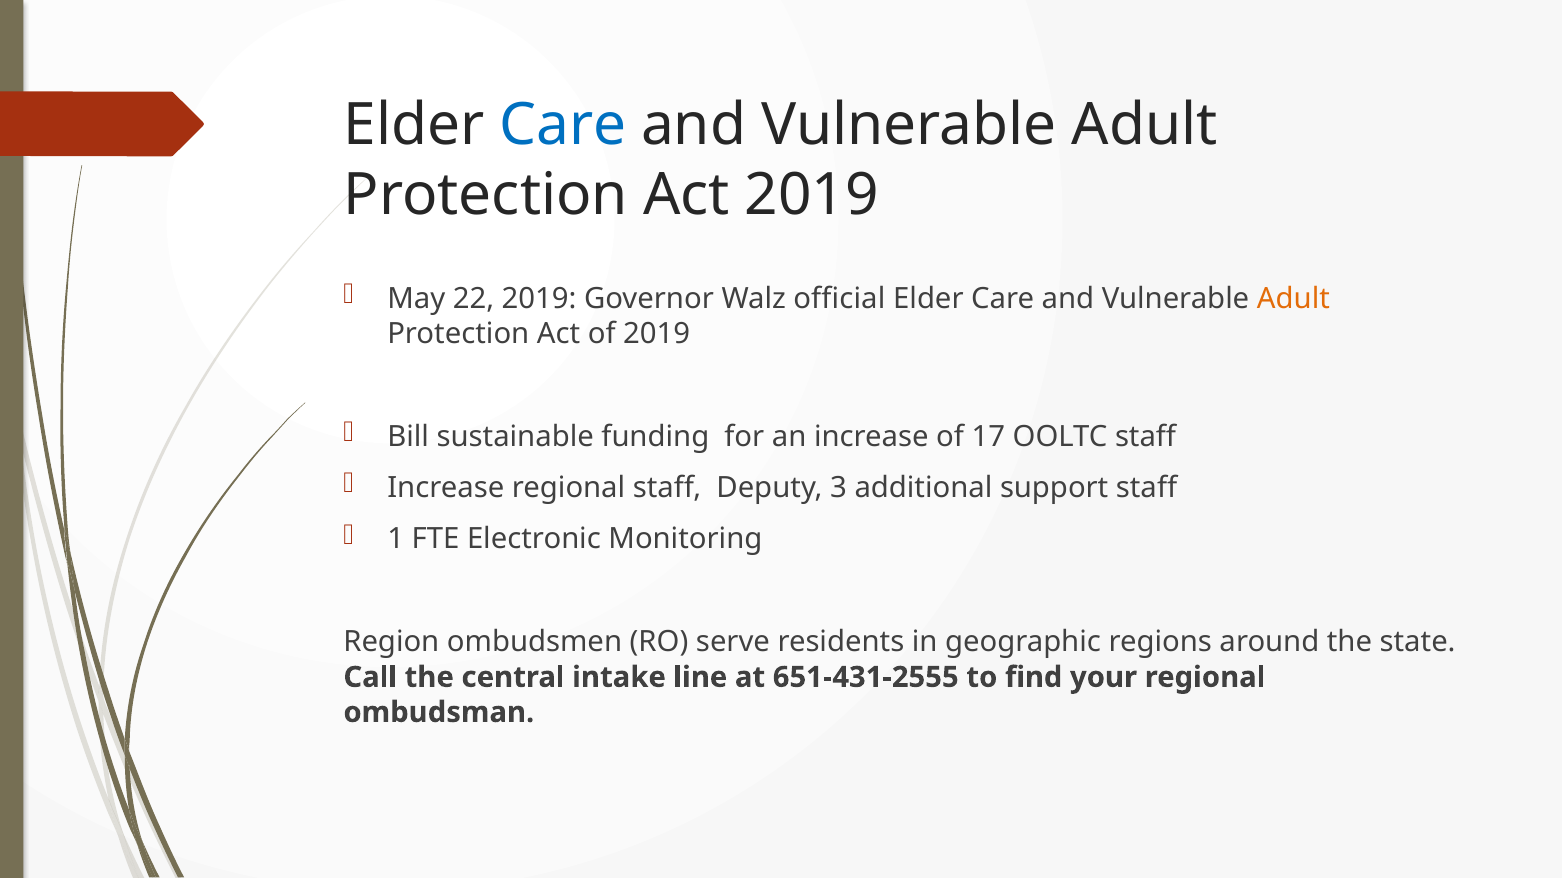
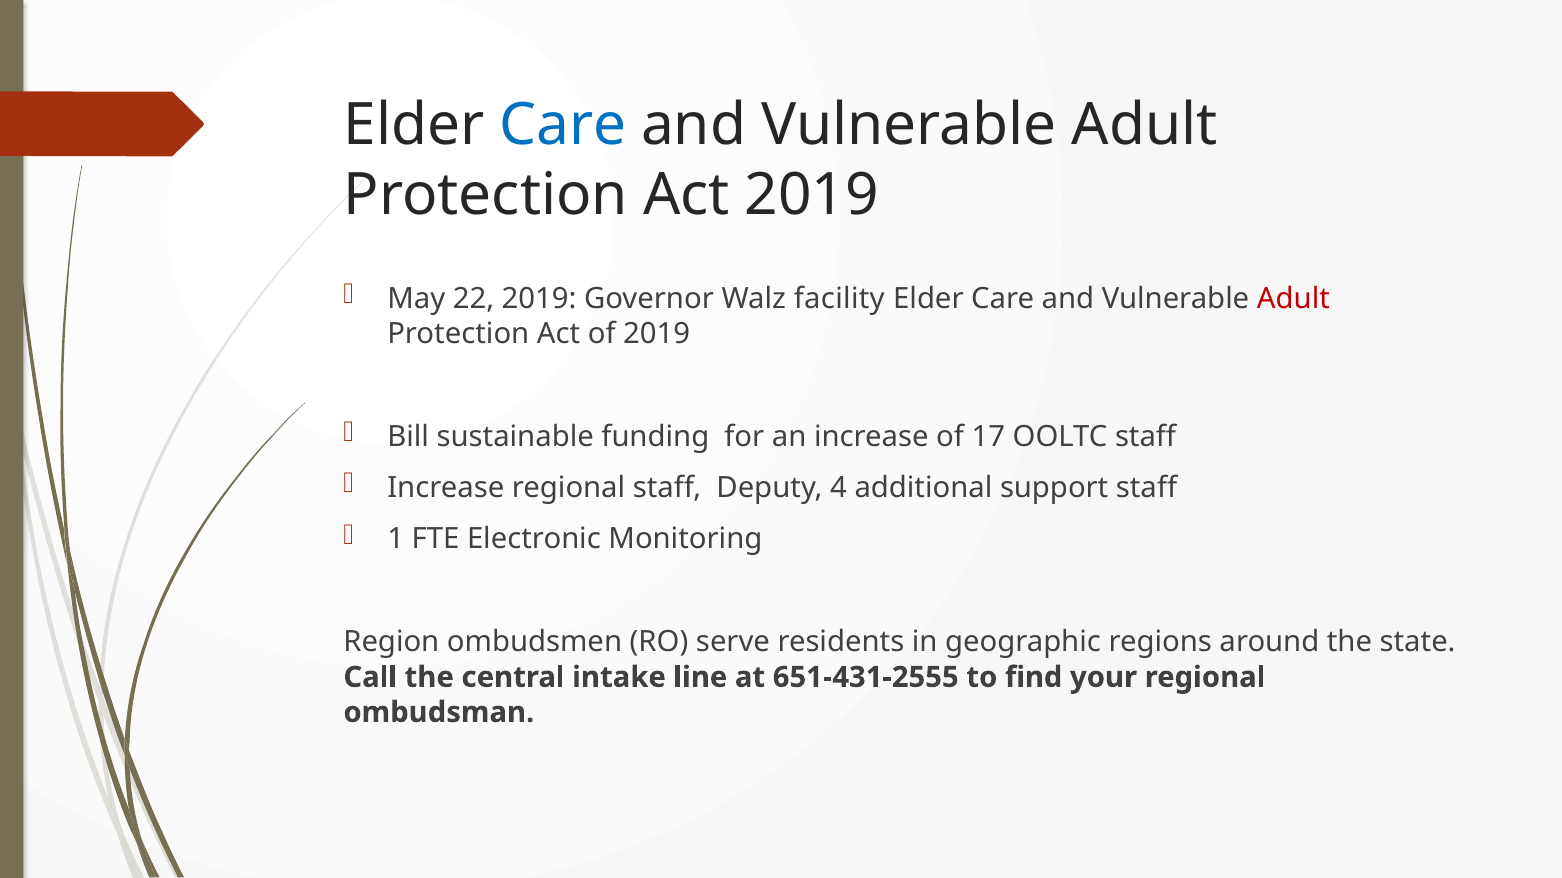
official: official -> facility
Adult at (1293, 299) colour: orange -> red
3: 3 -> 4
